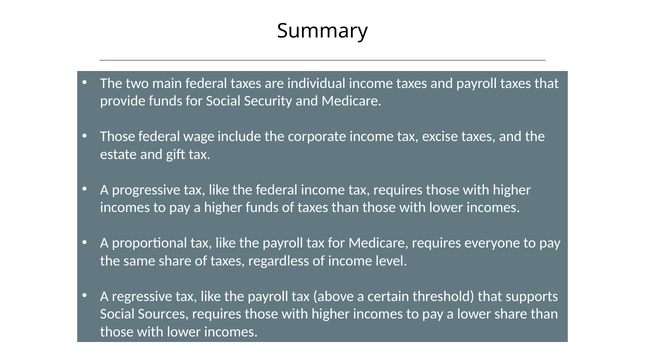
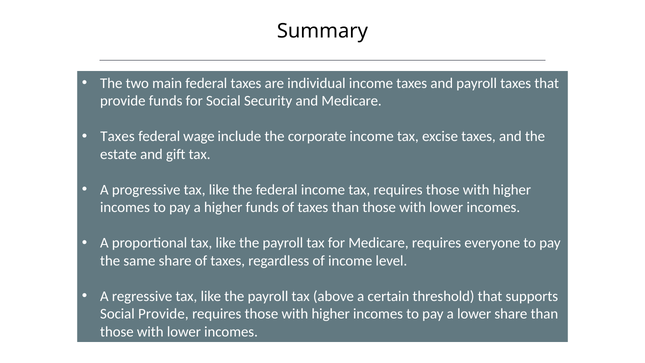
Those at (118, 137): Those -> Taxes
Social Sources: Sources -> Provide
